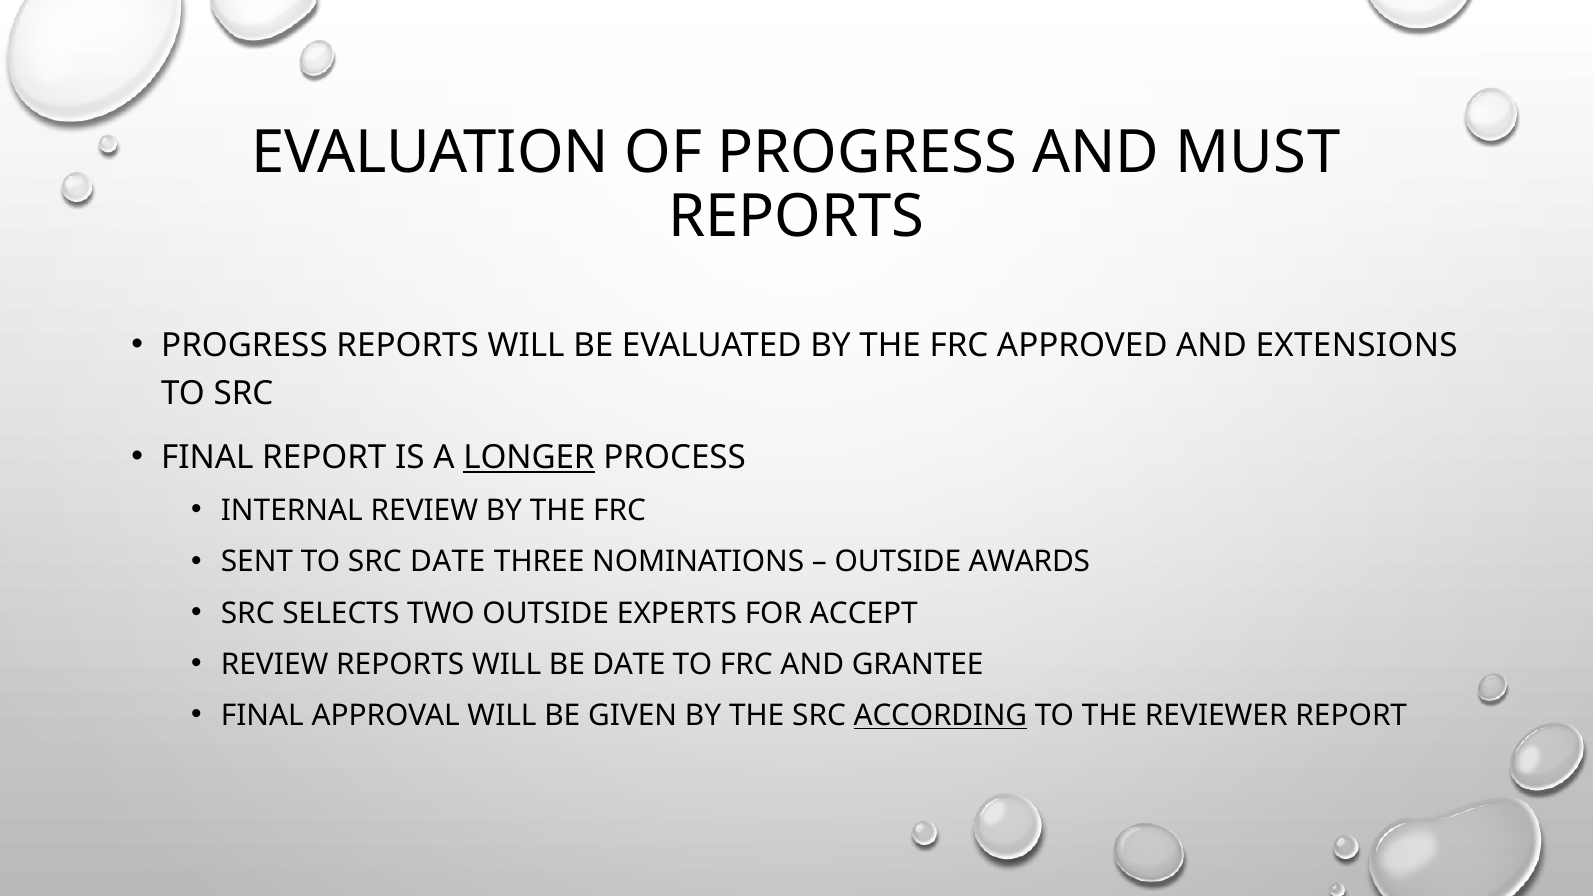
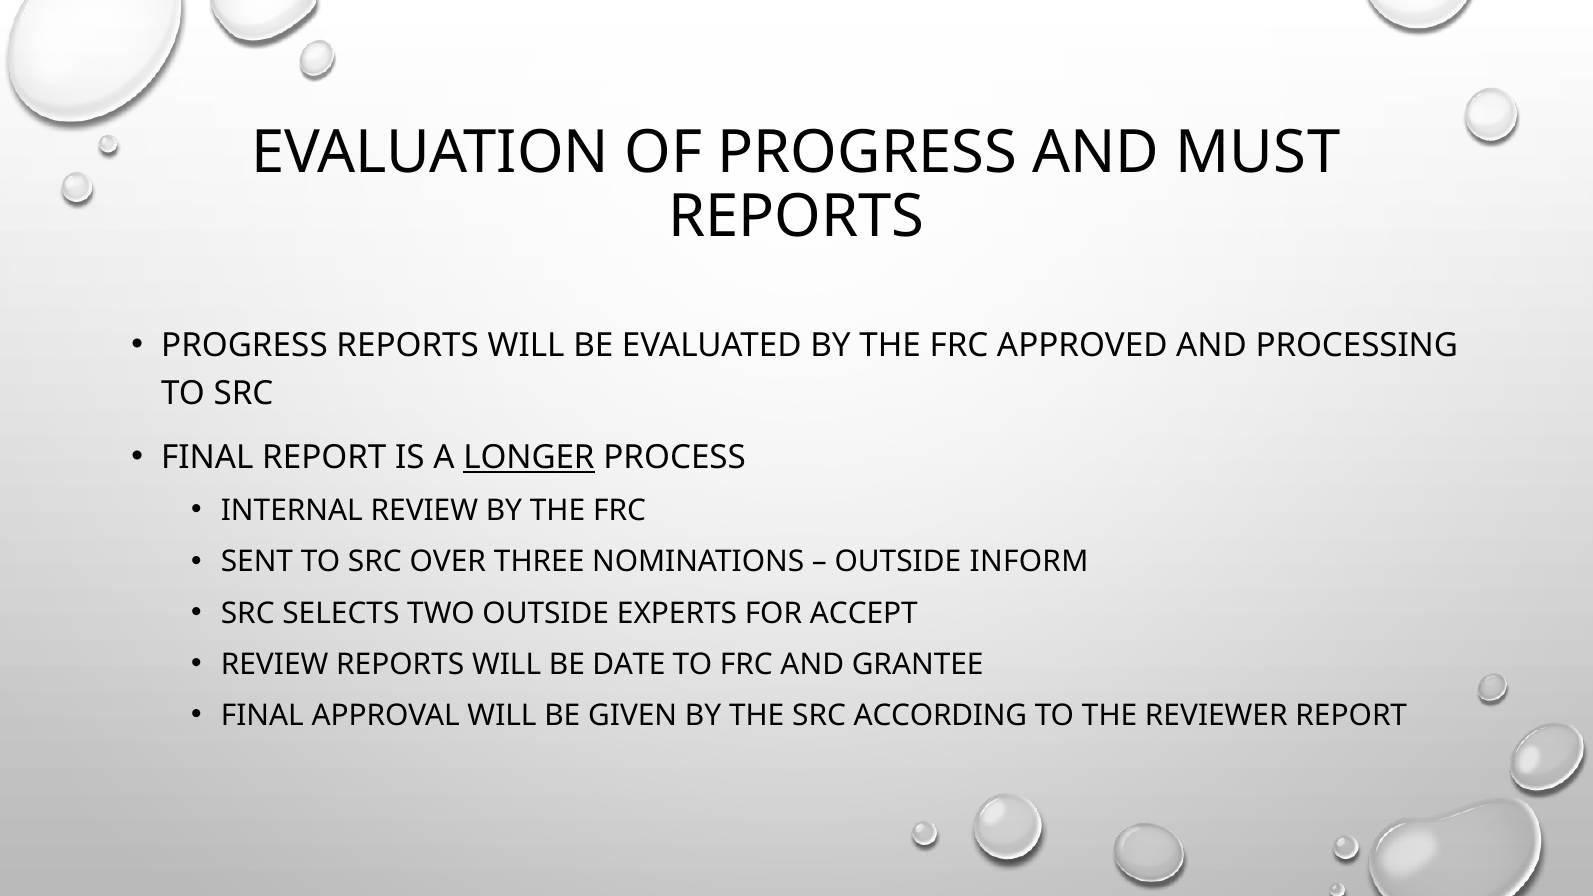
EXTENSIONS: EXTENSIONS -> PROCESSING
SRC DATE: DATE -> OVER
AWARDS: AWARDS -> INFORM
ACCORDING underline: present -> none
